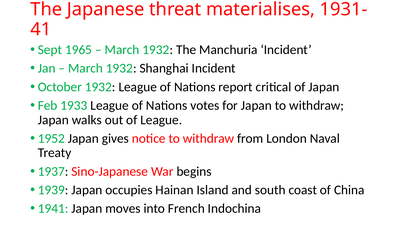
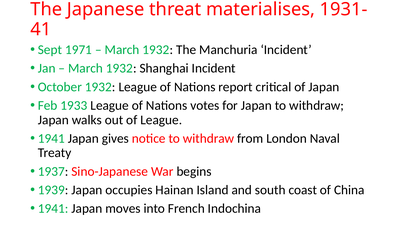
1965: 1965 -> 1971
1952 at (51, 138): 1952 -> 1941
